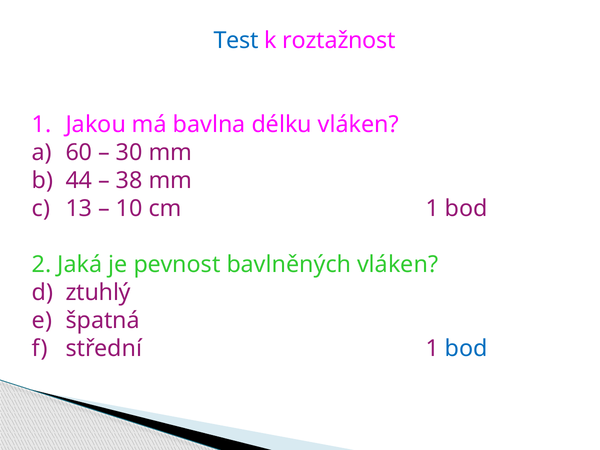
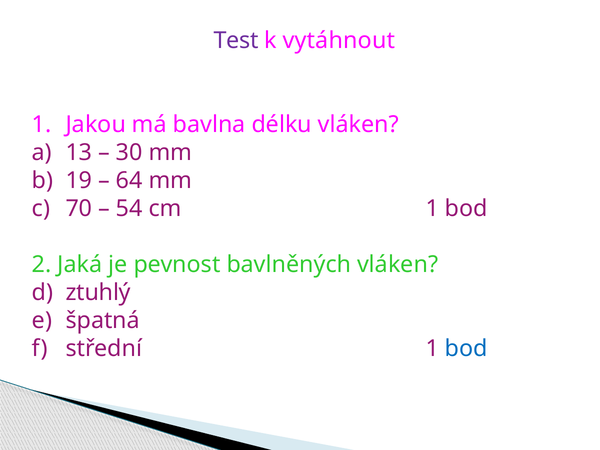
Test colour: blue -> purple
roztažnost: roztažnost -> vytáhnout
60: 60 -> 13
44: 44 -> 19
38: 38 -> 64
13: 13 -> 70
10: 10 -> 54
